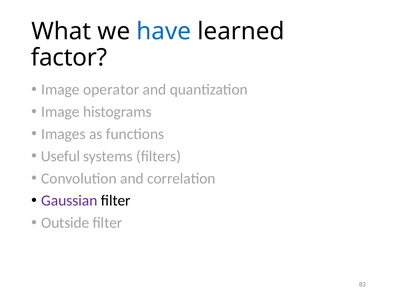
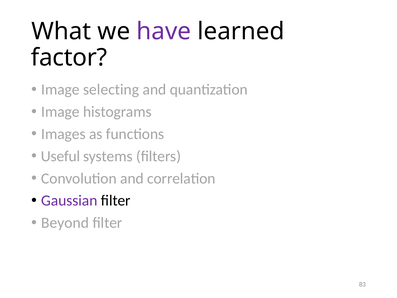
have colour: blue -> purple
operator: operator -> selecting
Outside: Outside -> Beyond
